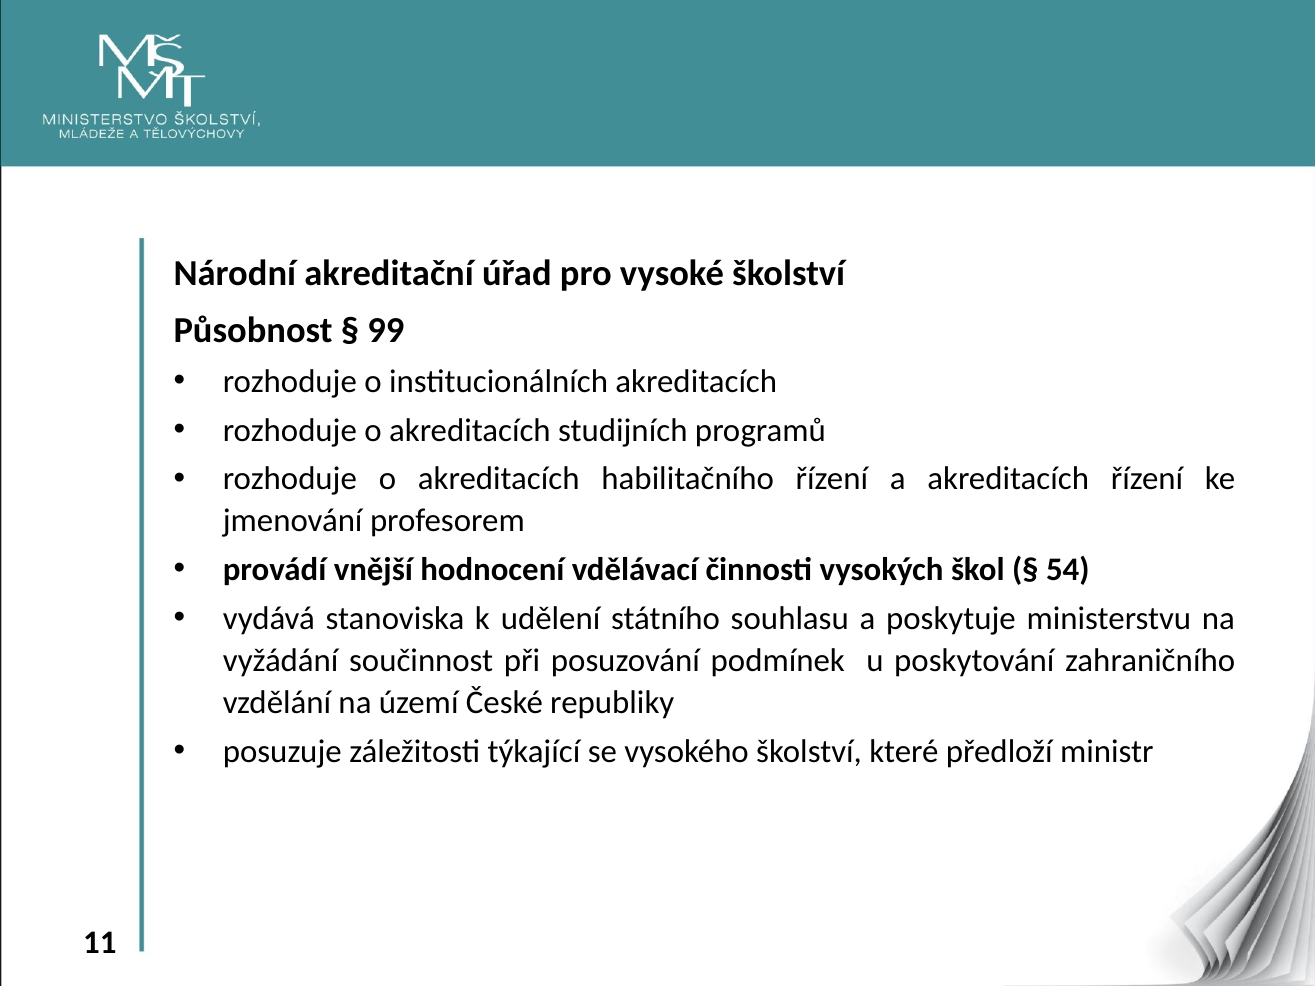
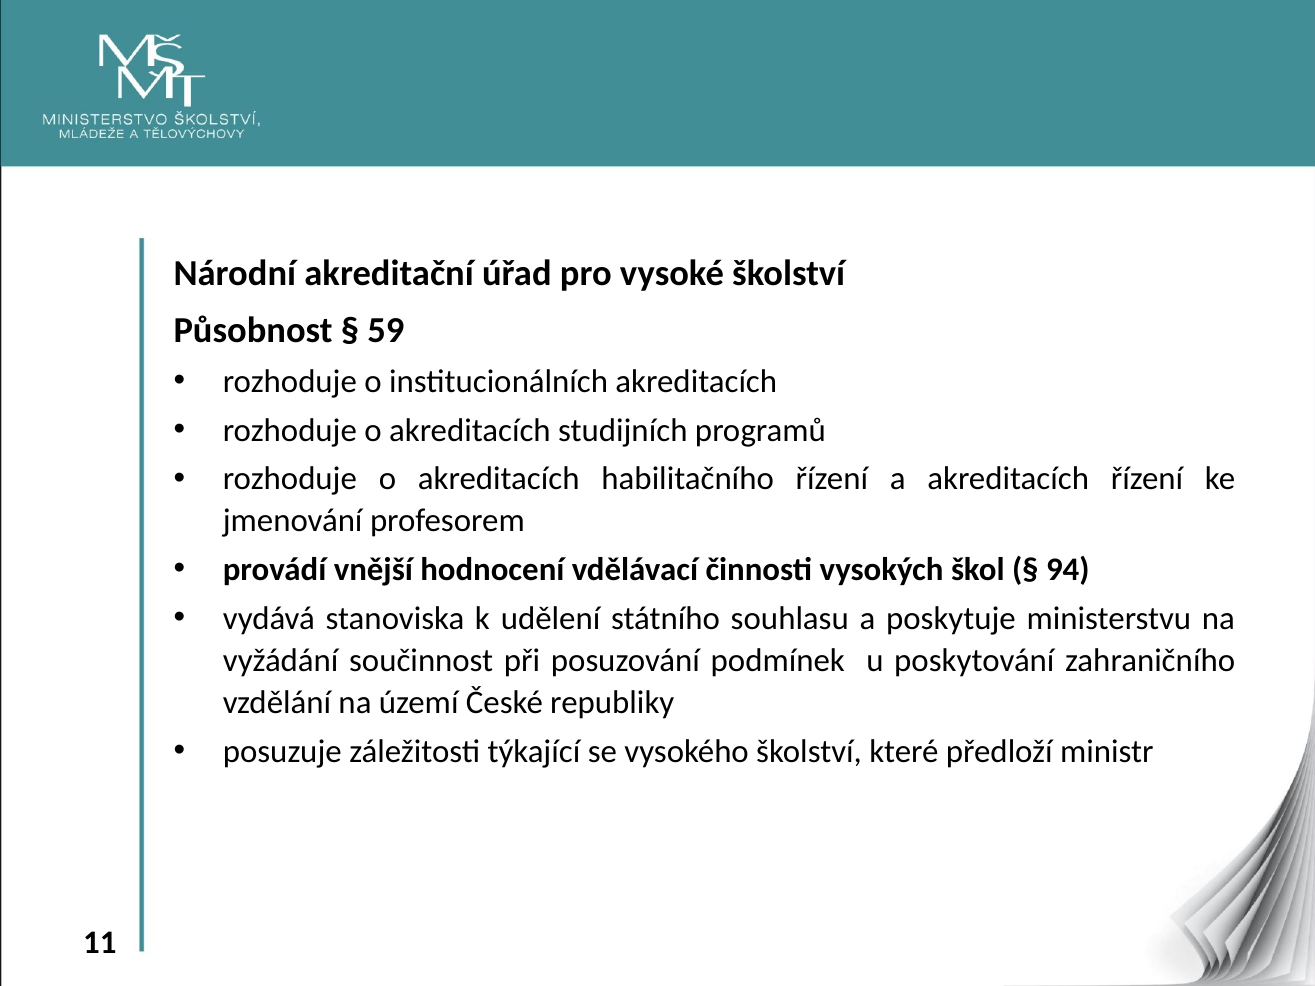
99: 99 -> 59
54: 54 -> 94
